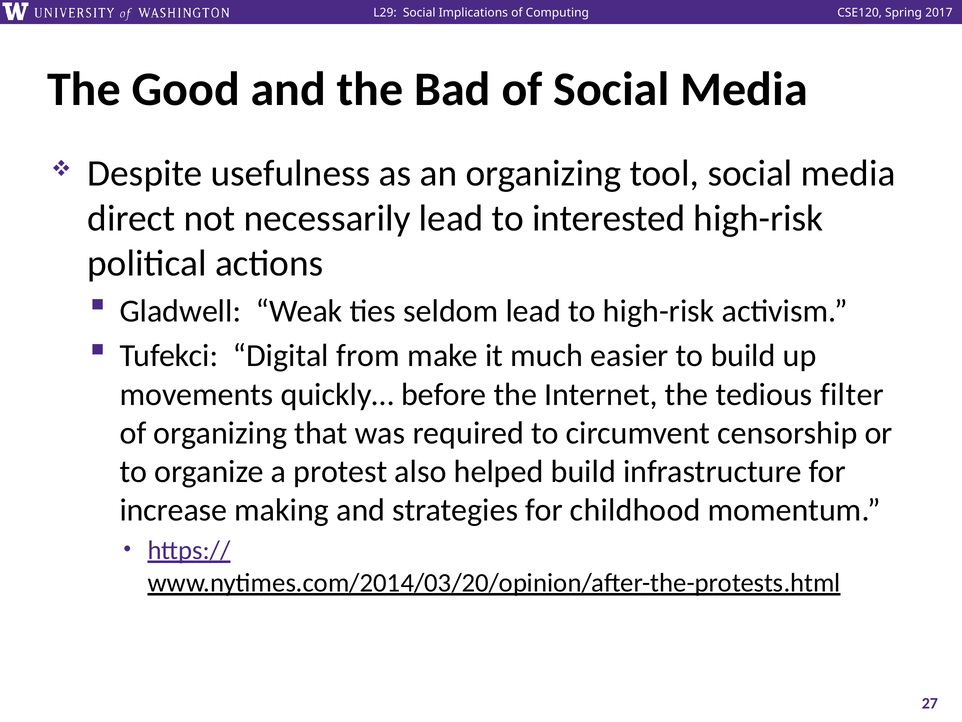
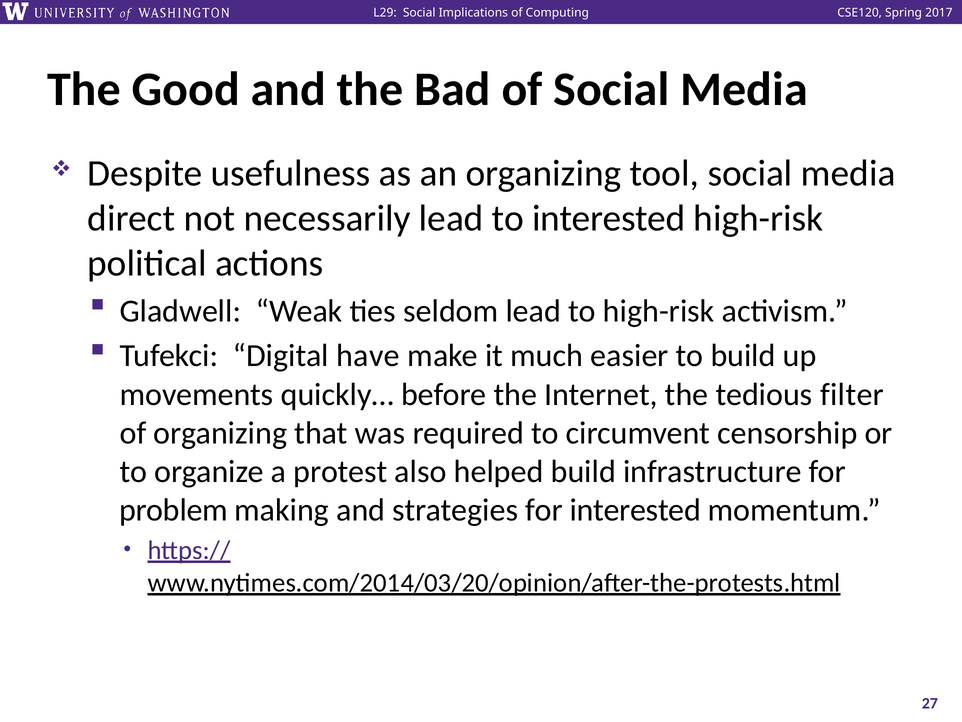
from: from -> have
increase: increase -> problem
for childhood: childhood -> interested
